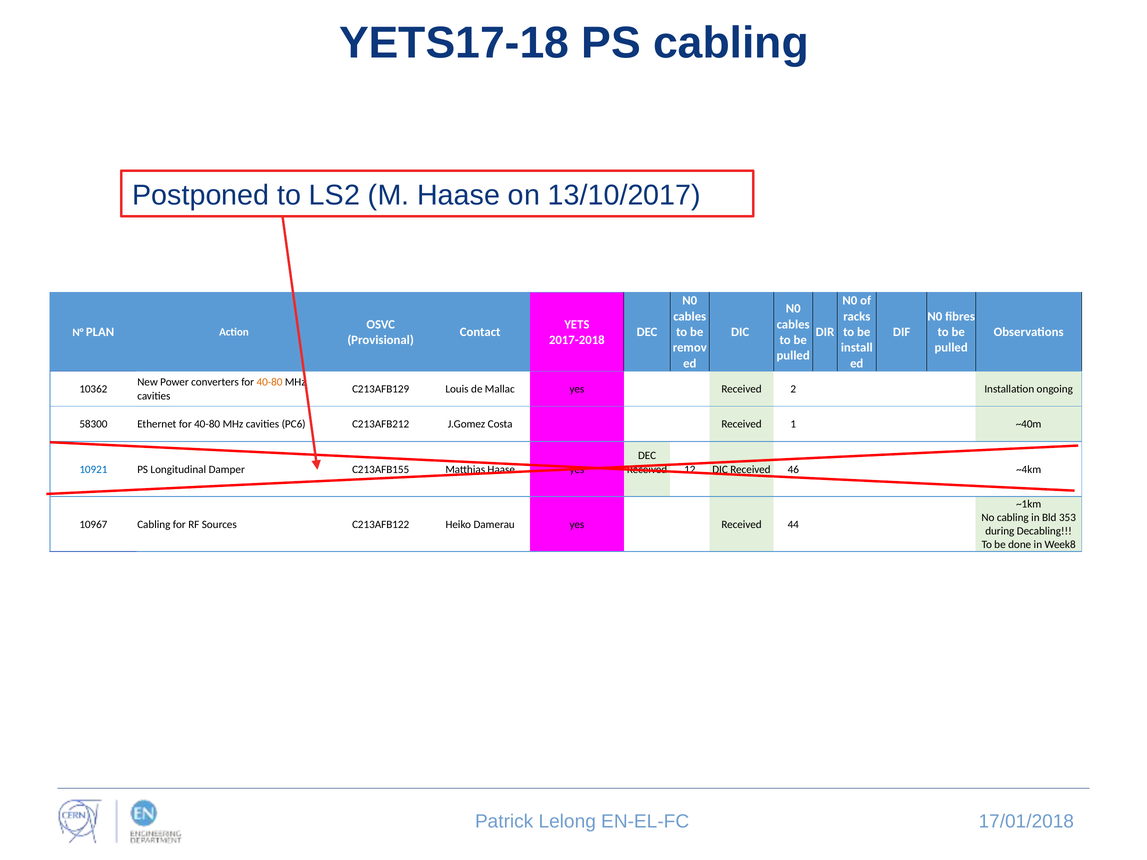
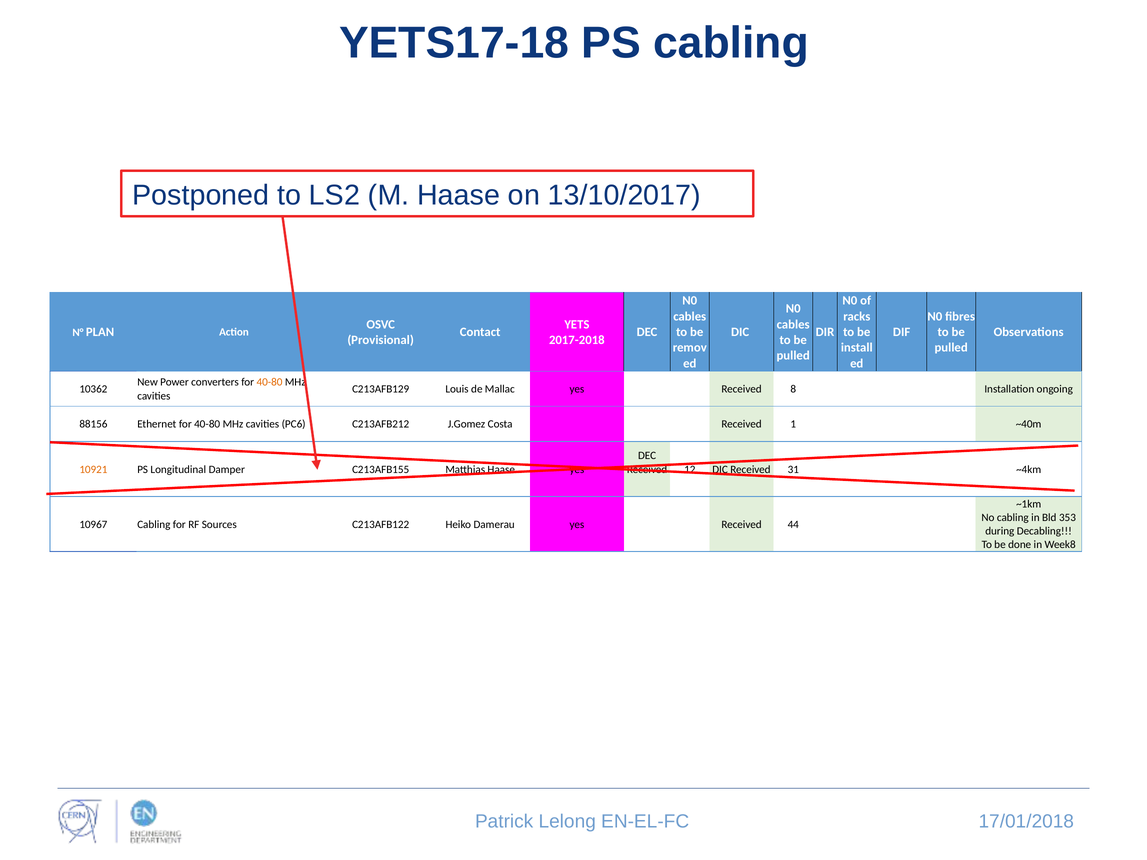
2: 2 -> 8
58300: 58300 -> 88156
10921 colour: blue -> orange
46: 46 -> 31
